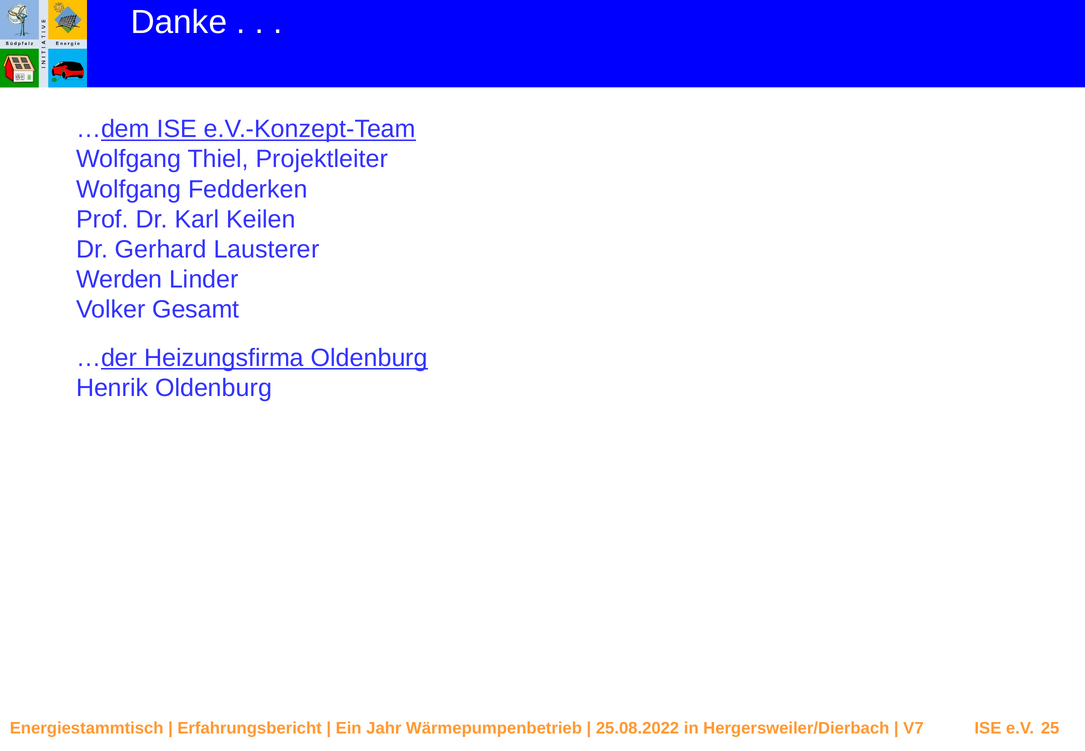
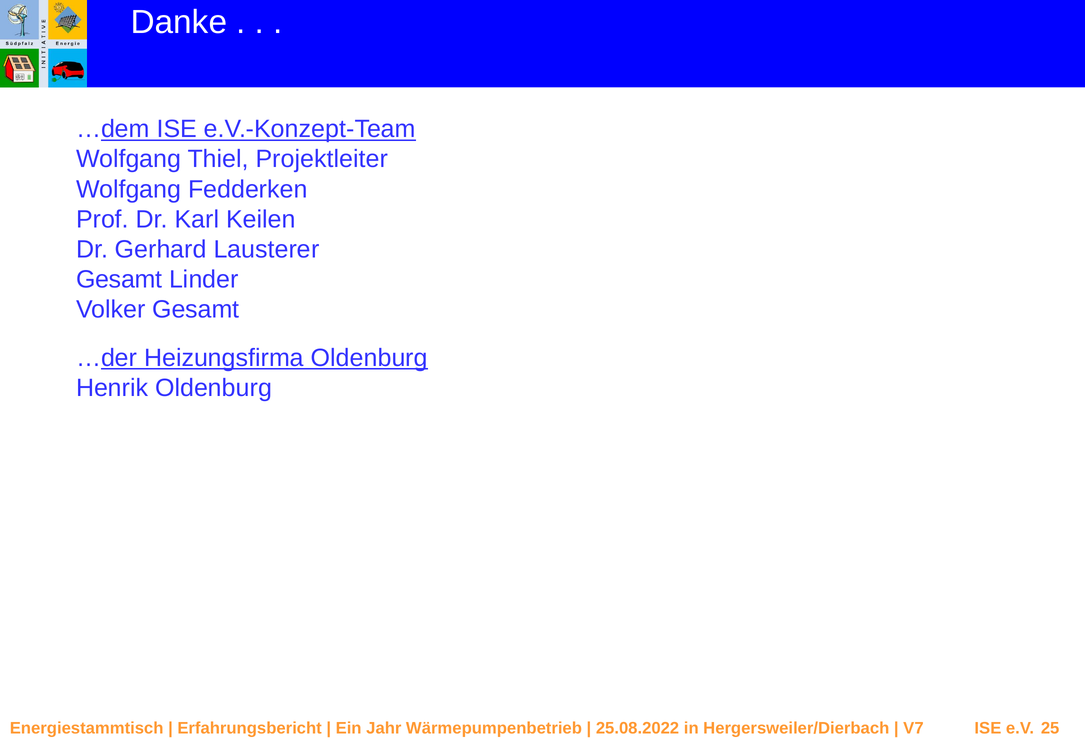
Werden at (119, 279): Werden -> Gesamt
